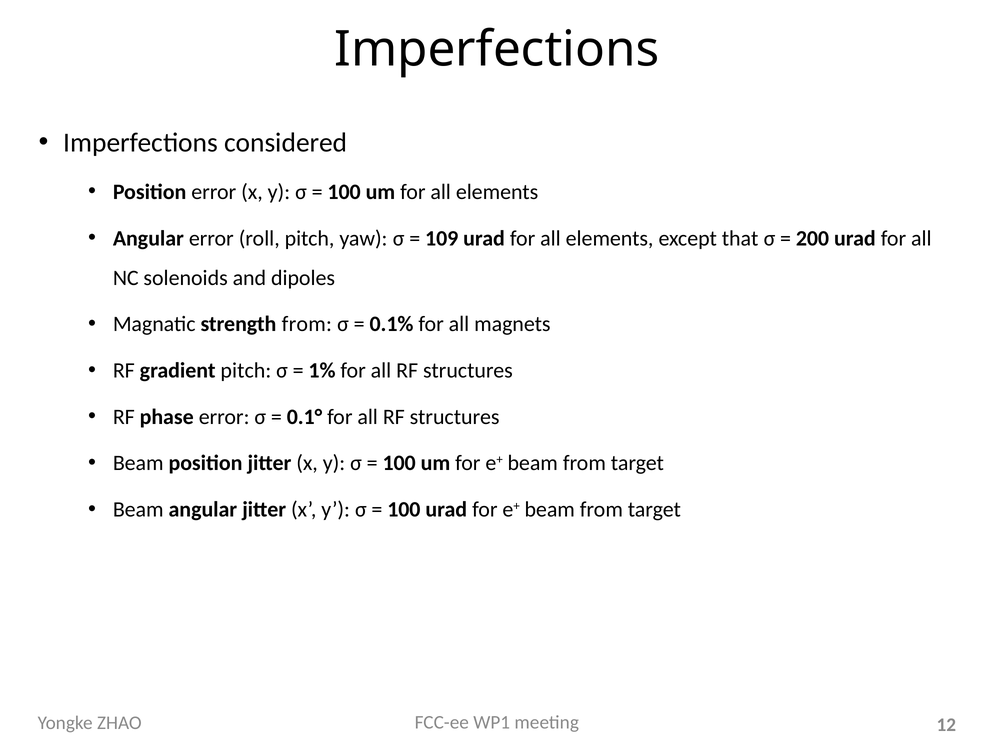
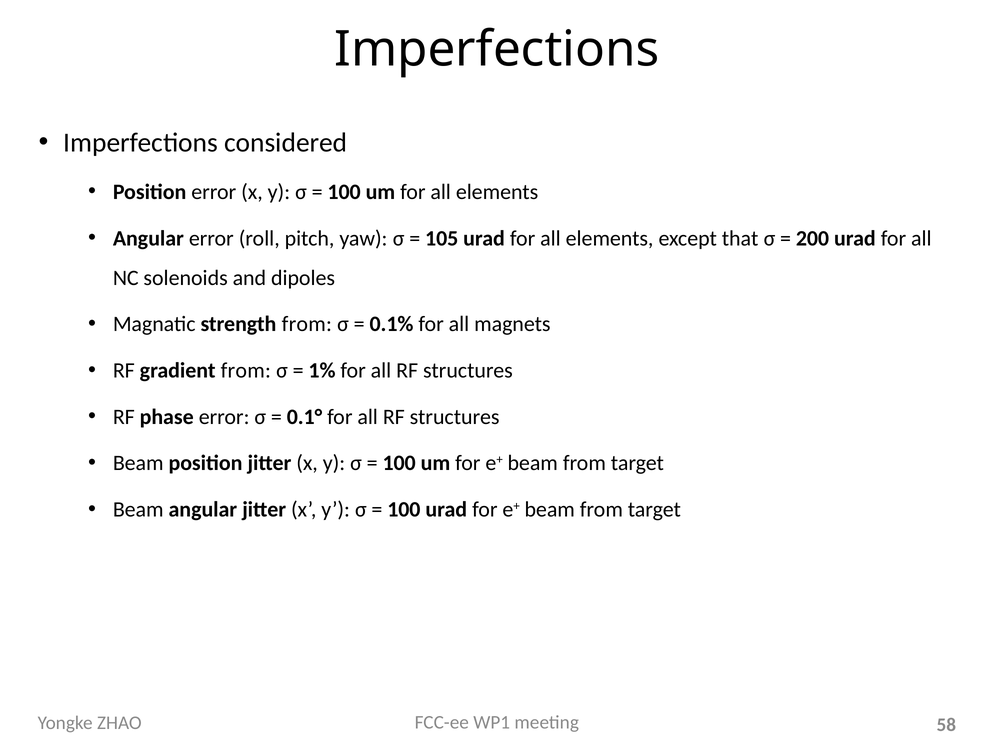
109: 109 -> 105
gradient pitch: pitch -> from
12: 12 -> 58
